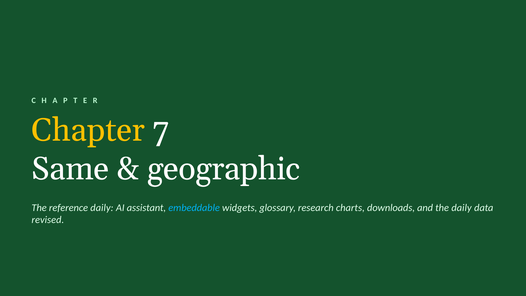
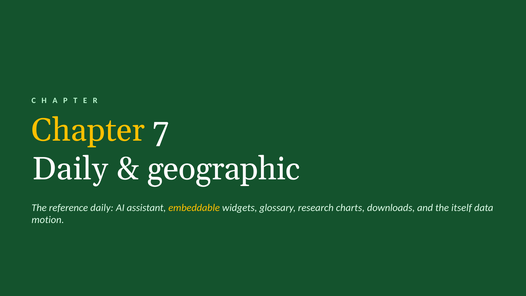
Same at (70, 169): Same -> Daily
embeddable colour: light blue -> yellow
the daily: daily -> itself
revised: revised -> motion
